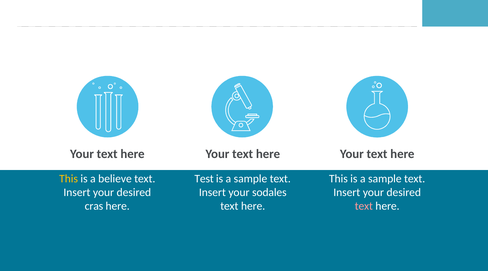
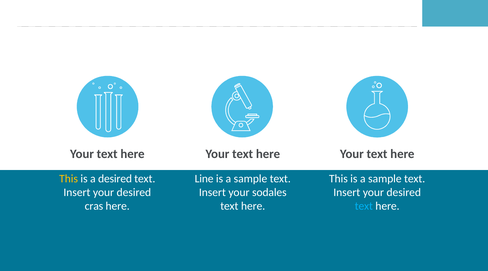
a believe: believe -> desired
Test: Test -> Line
text at (364, 206) colour: pink -> light blue
